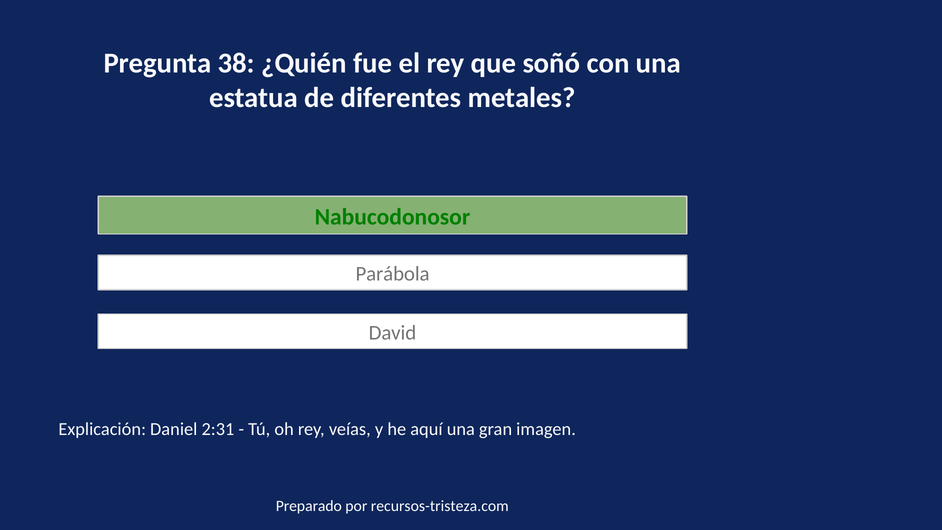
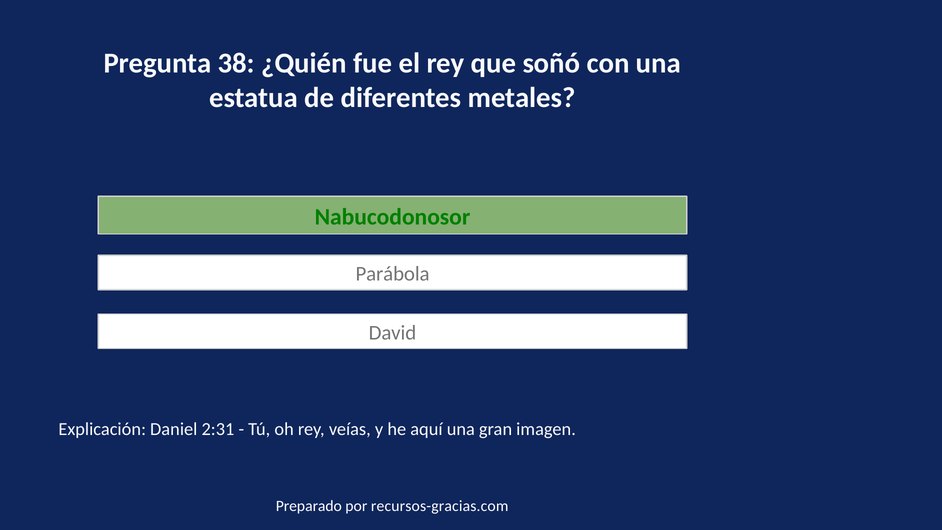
recursos-tristeza.com: recursos-tristeza.com -> recursos-gracias.com
